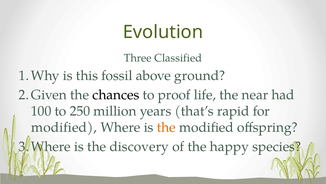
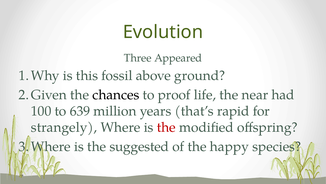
Classified: Classified -> Appeared
250: 250 -> 639
modified at (64, 127): modified -> strangely
the at (166, 127) colour: orange -> red
discovery: discovery -> suggested
